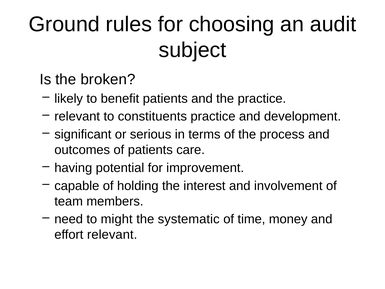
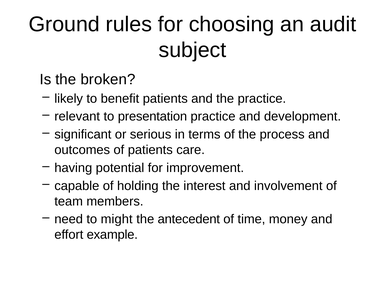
constituents: constituents -> presentation
systematic: systematic -> antecedent
effort relevant: relevant -> example
